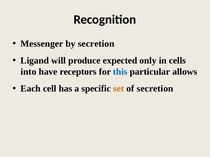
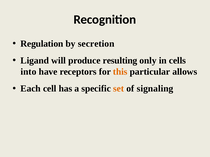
Messenger: Messenger -> Regulation
expected: expected -> resulting
this colour: blue -> orange
of secretion: secretion -> signaling
